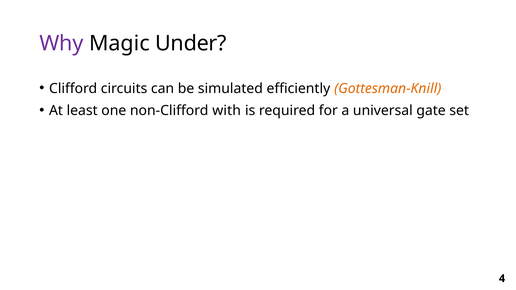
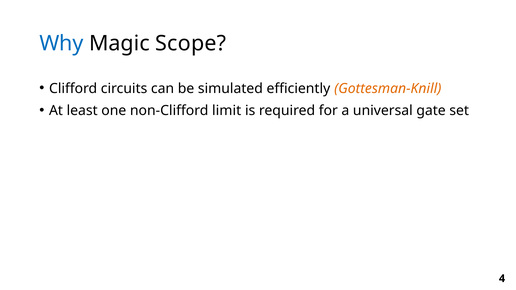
Why colour: purple -> blue
Under: Under -> Scope
with: with -> limit
